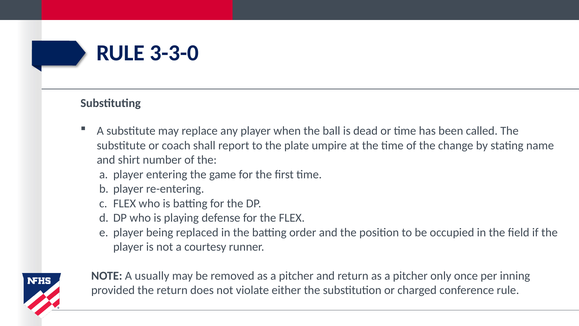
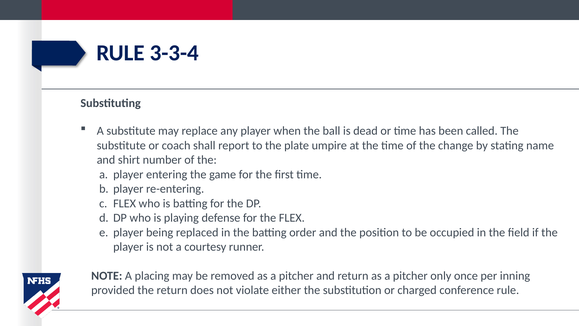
3-3-0: 3-3-0 -> 3-3-4
usually: usually -> placing
